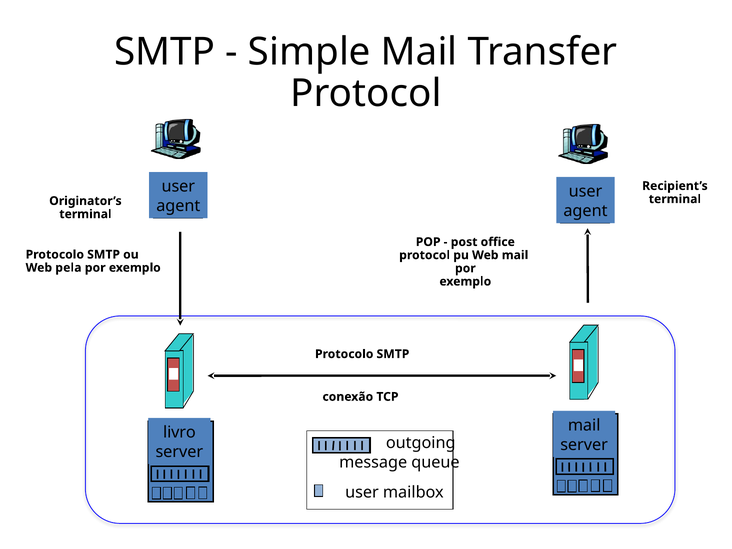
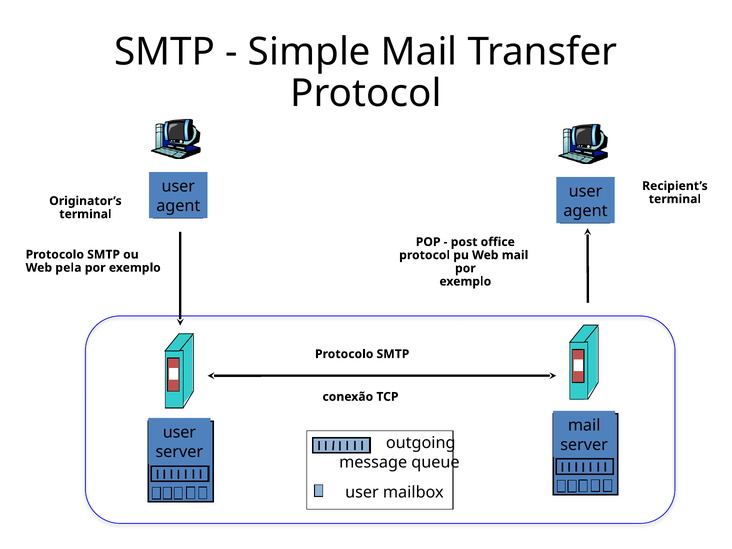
livro at (179, 432): livro -> user
